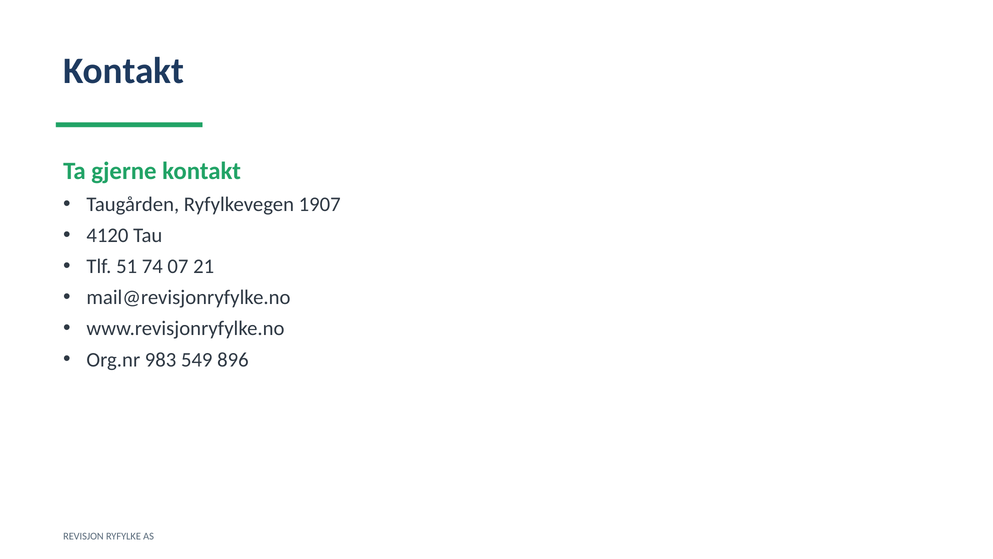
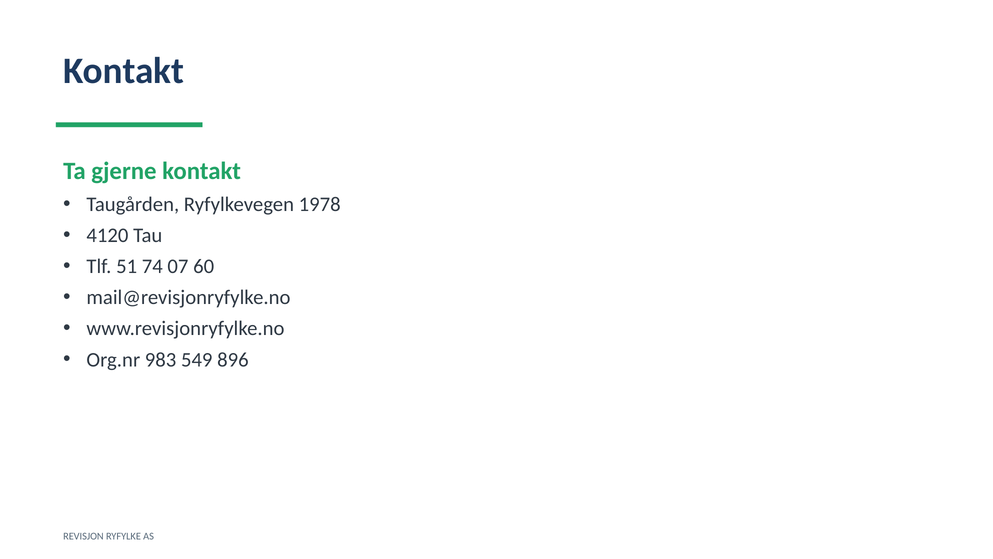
1907: 1907 -> 1978
21: 21 -> 60
